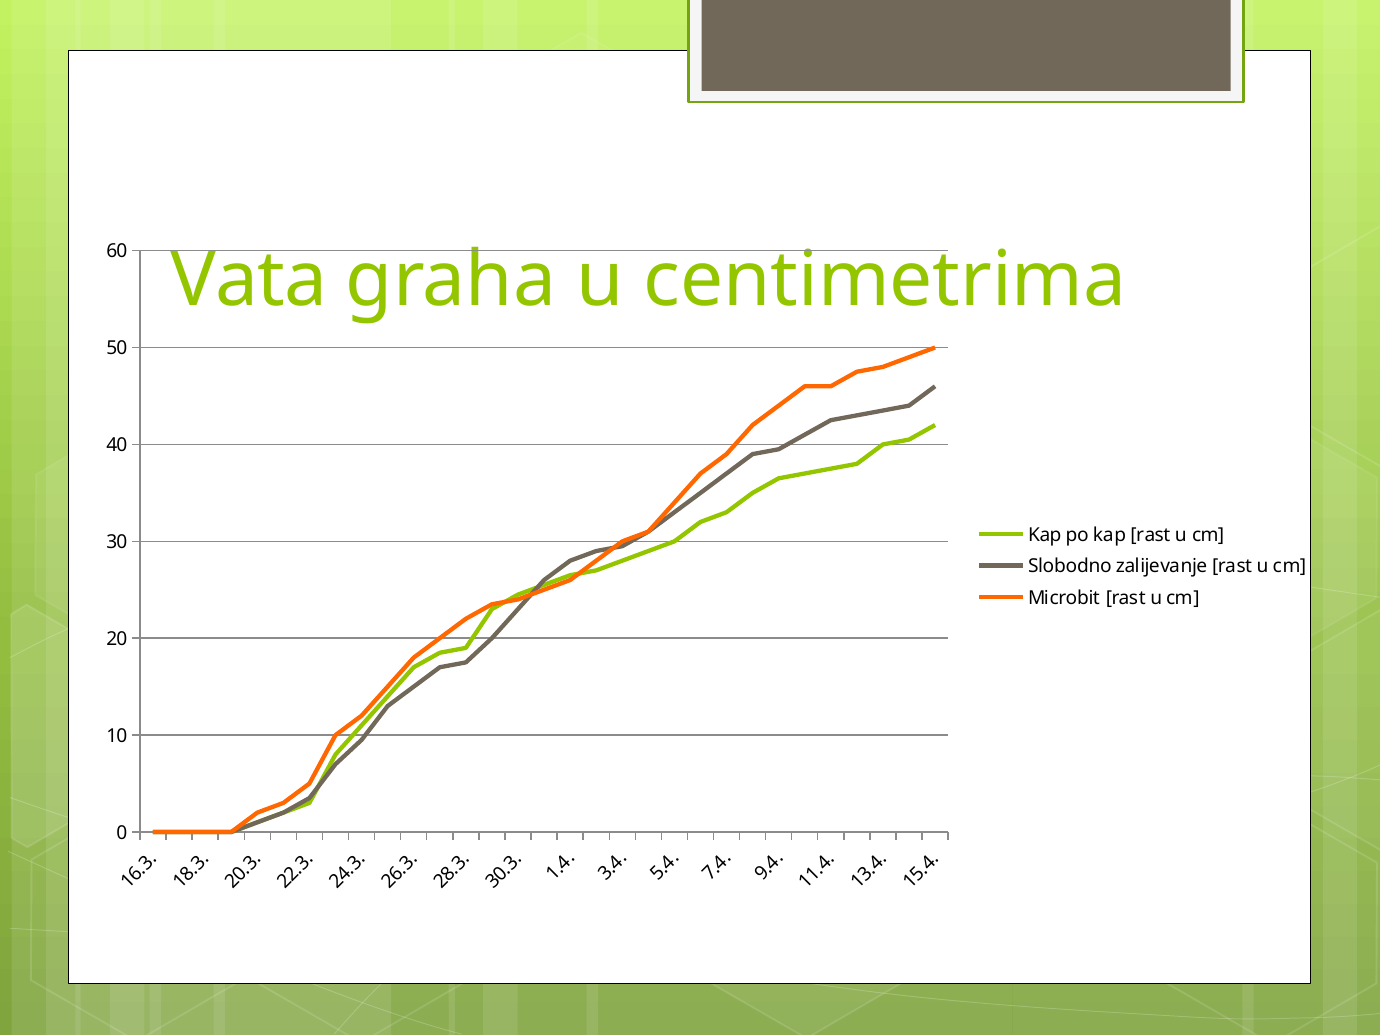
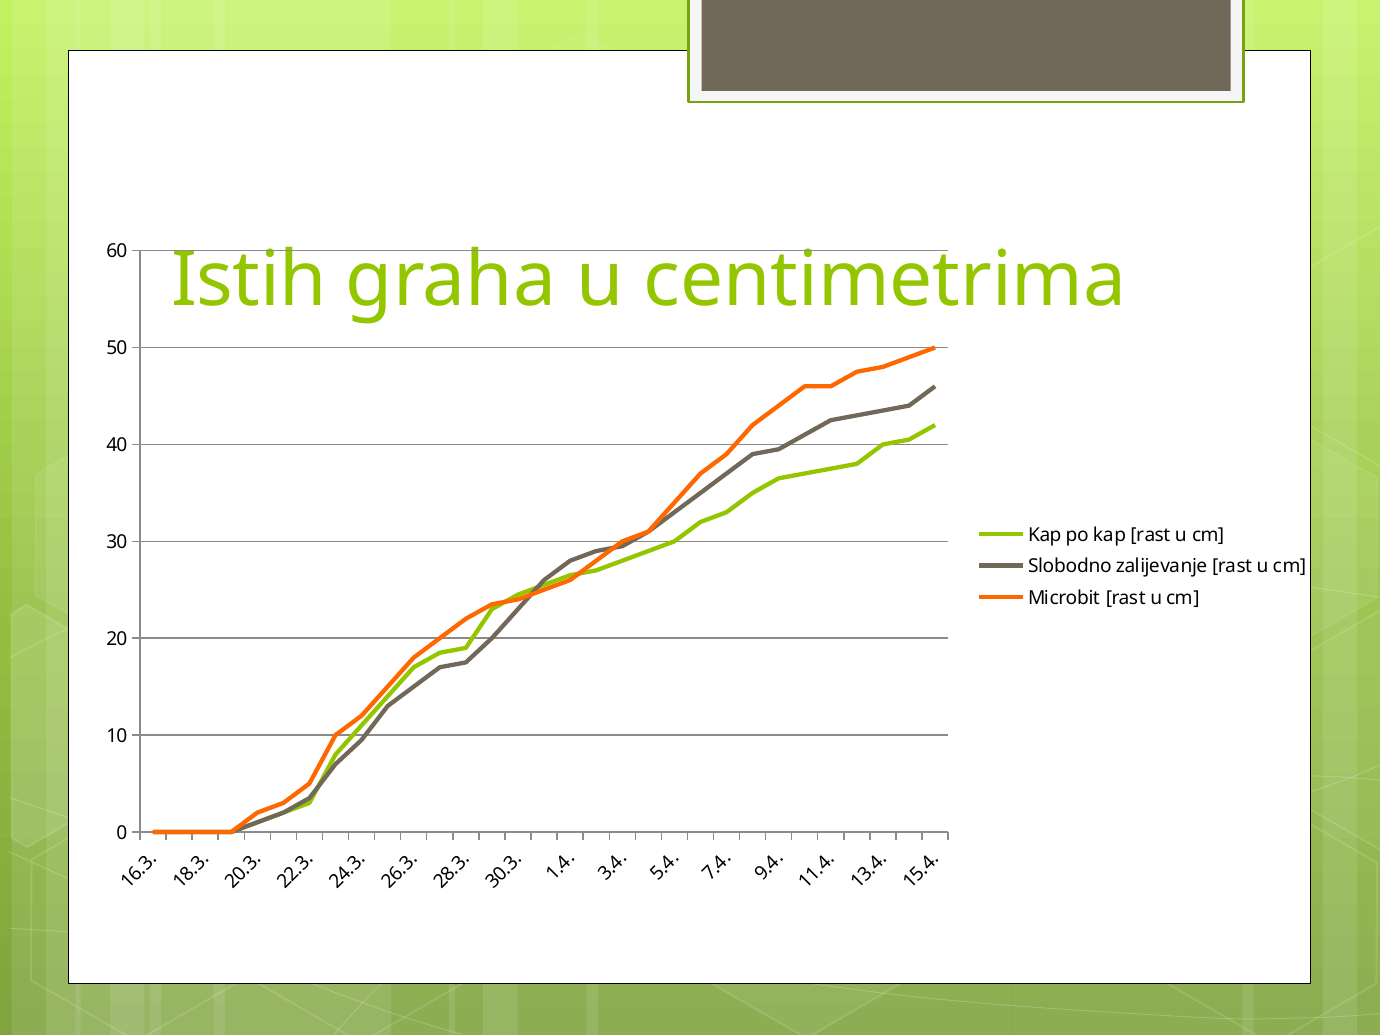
Vata: Vata -> Istih
